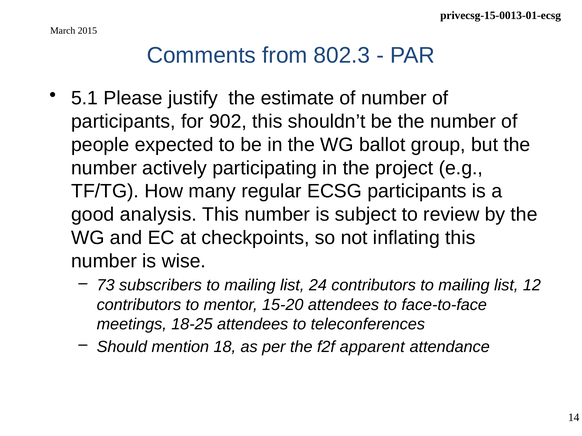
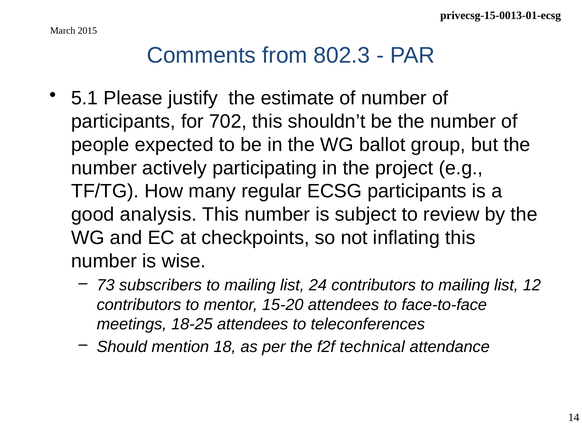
902: 902 -> 702
apparent: apparent -> technical
